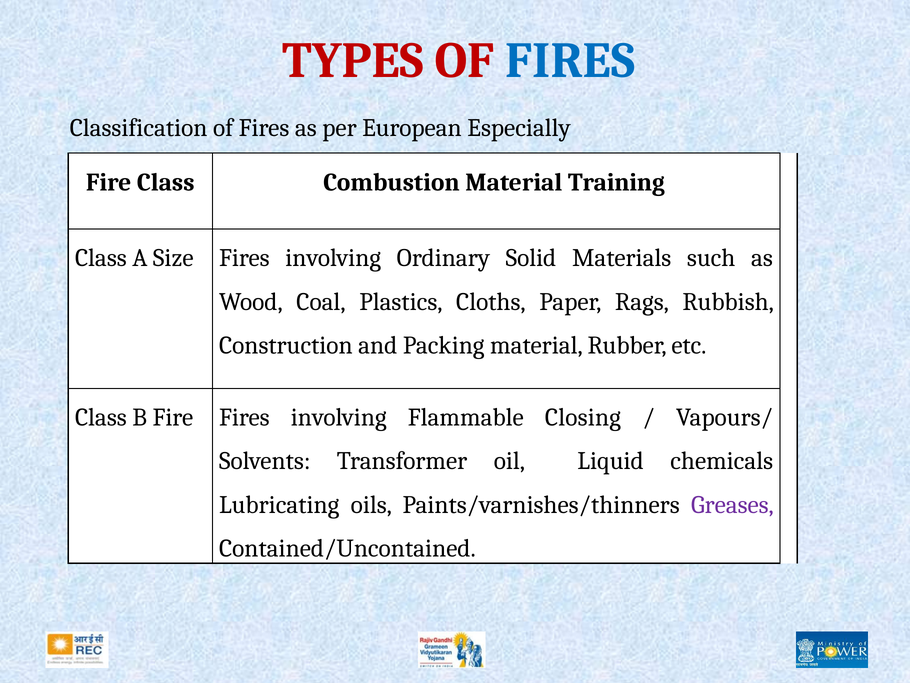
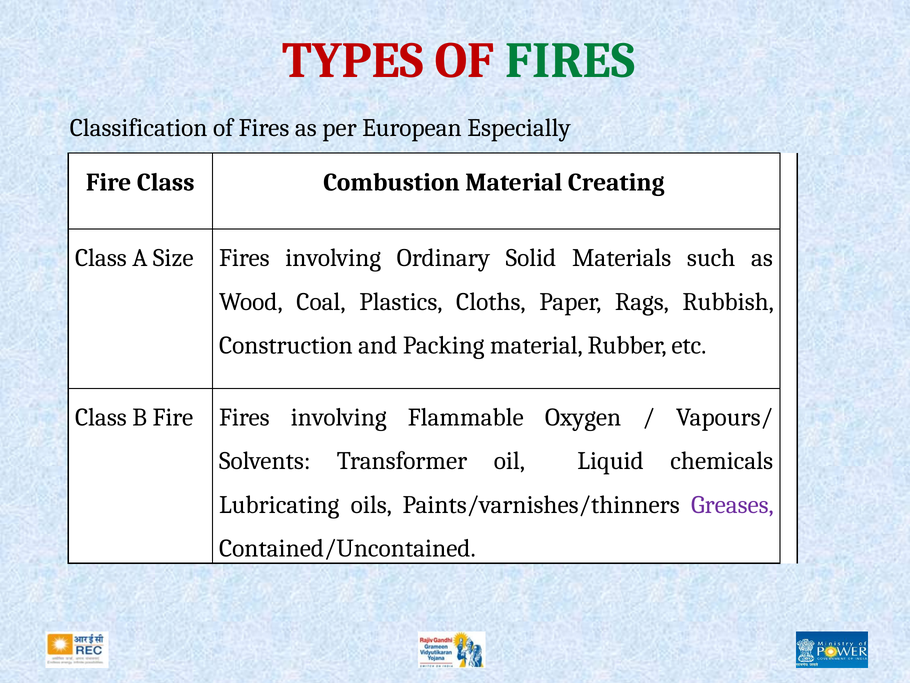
FIRES at (570, 60) colour: blue -> green
Training: Training -> Creating
Closing: Closing -> Oxygen
